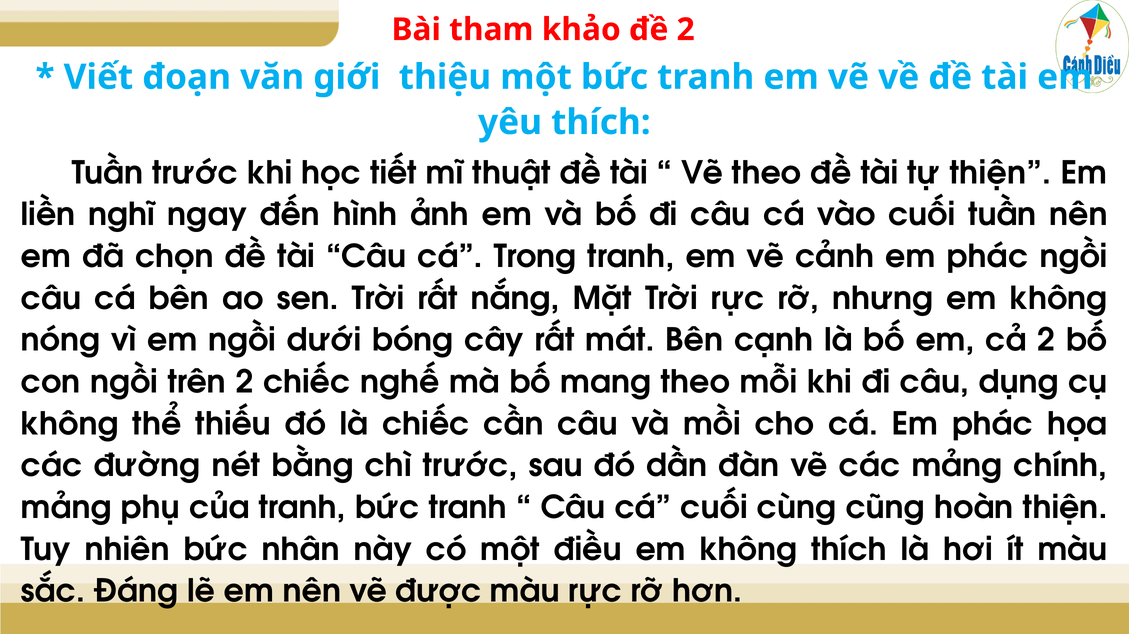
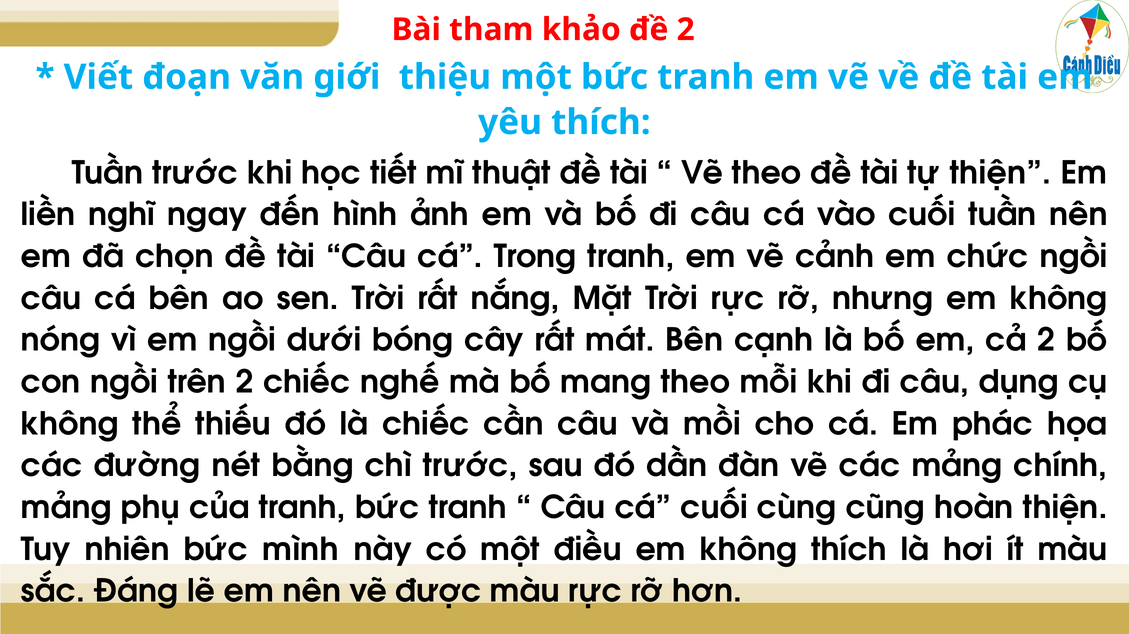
cảnh em phác: phác -> chức
nhân: nhân -> mình
